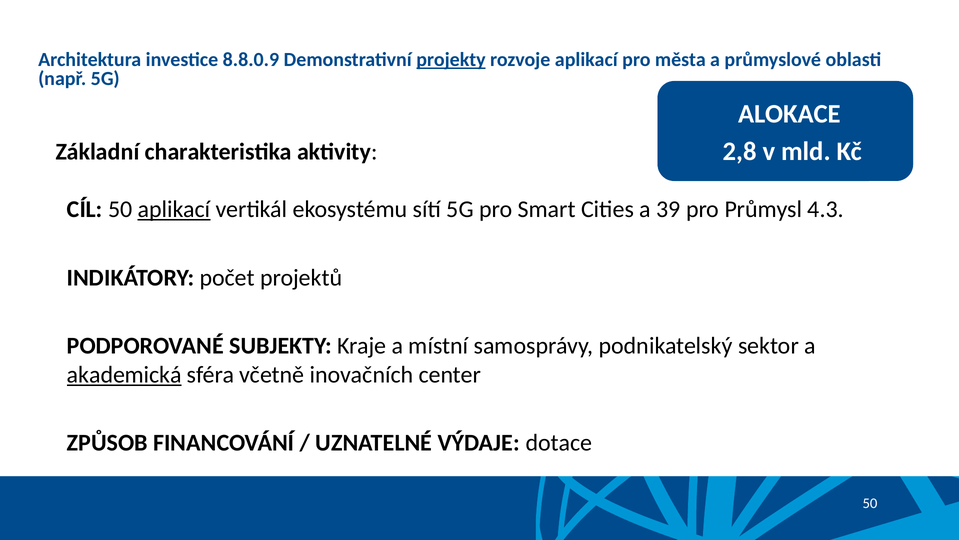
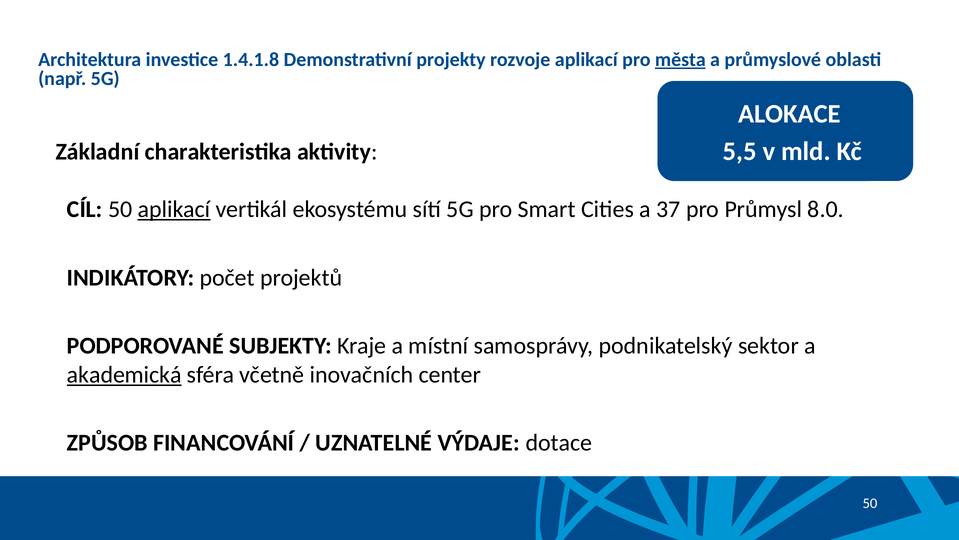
8.8.0.9: 8.8.0.9 -> 1.4.1.8
projekty underline: present -> none
města underline: none -> present
2,8: 2,8 -> 5,5
39: 39 -> 37
4.3: 4.3 -> 8.0
